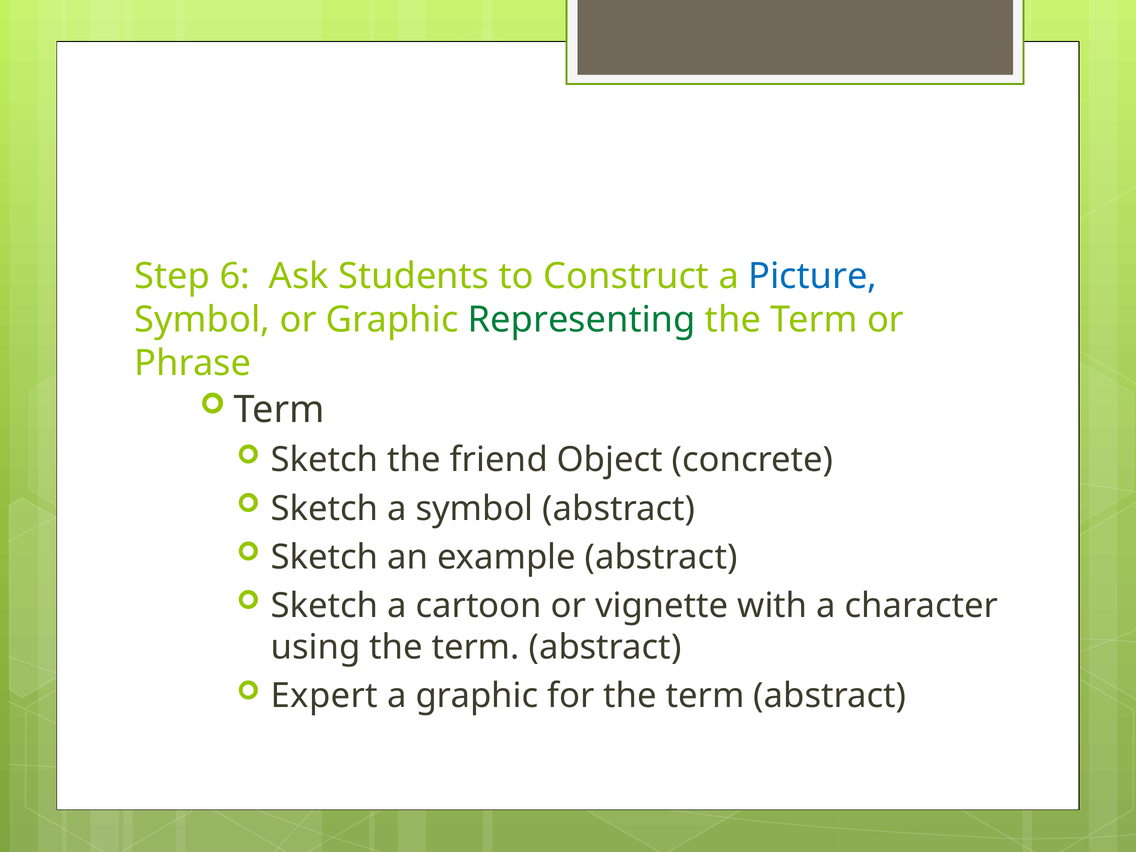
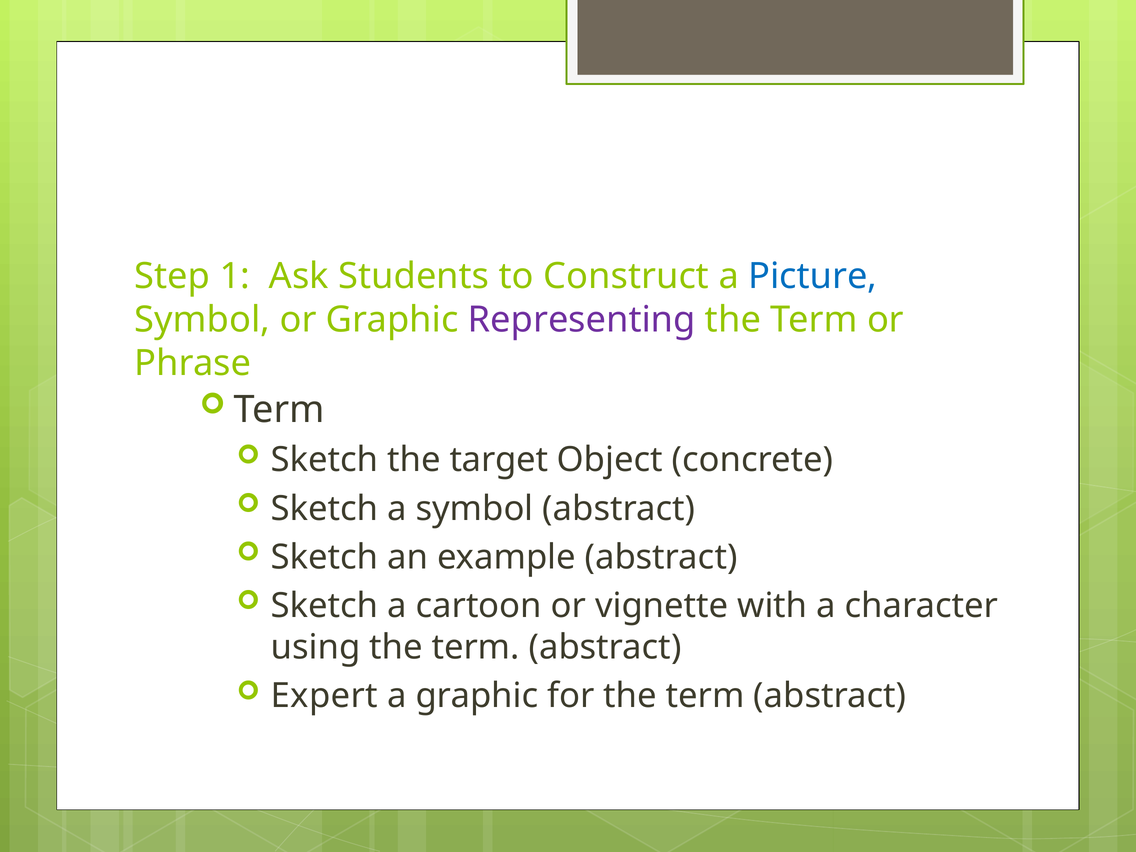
6: 6 -> 1
Representing colour: green -> purple
friend: friend -> target
